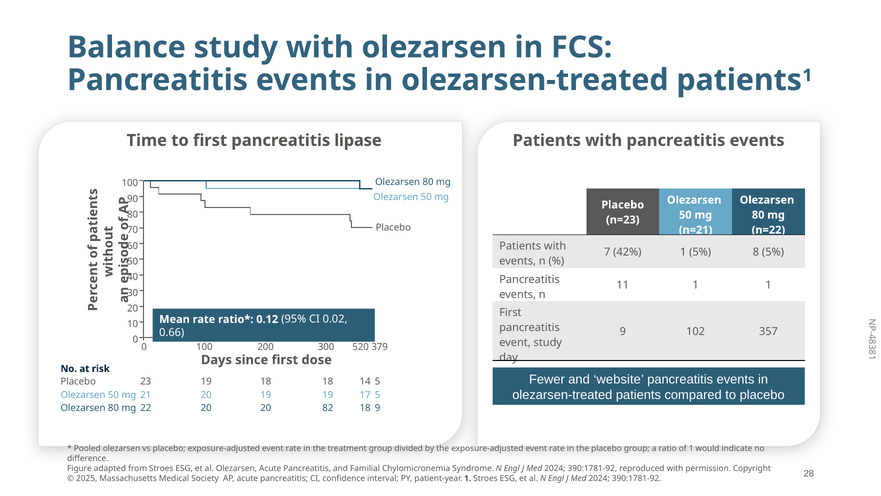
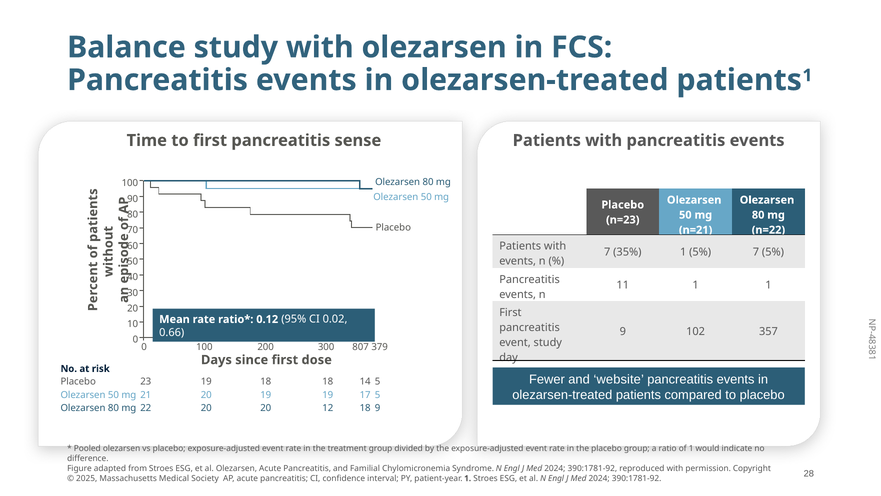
lipase: lipase -> sense
42%: 42% -> 35%
5% 8: 8 -> 7
520: 520 -> 807
82: 82 -> 12
